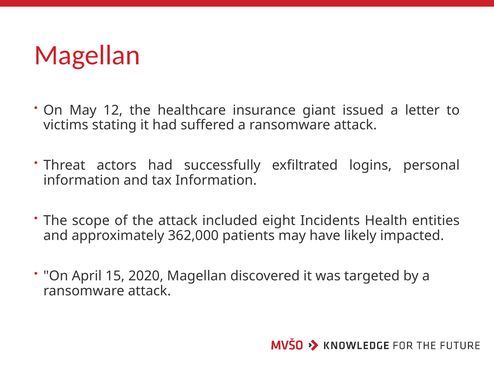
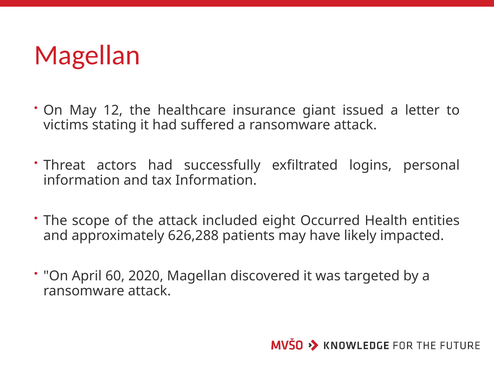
Incidents: Incidents -> Occurred
362,000: 362,000 -> 626,288
15: 15 -> 60
